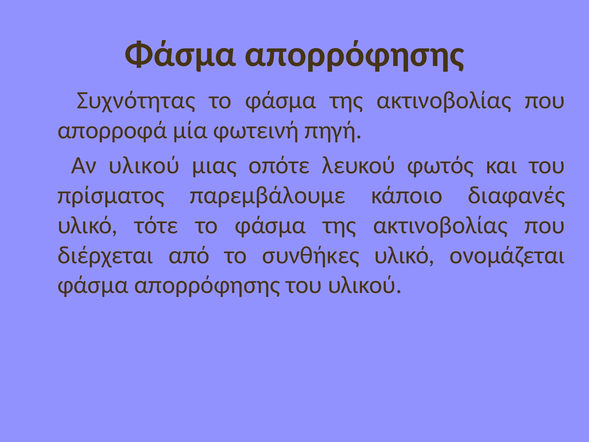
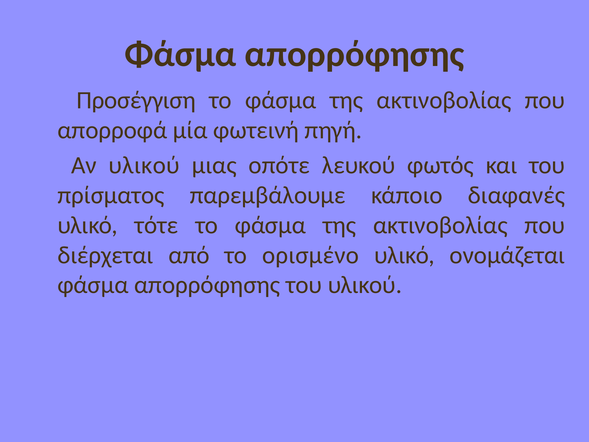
Συχνότητας: Συχνότητας -> Προσέγγιση
συνθήκες: συνθήκες -> ορισμένο
